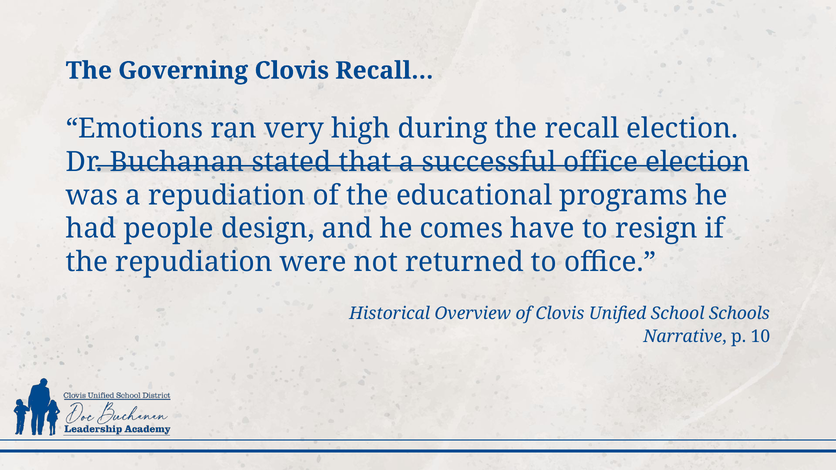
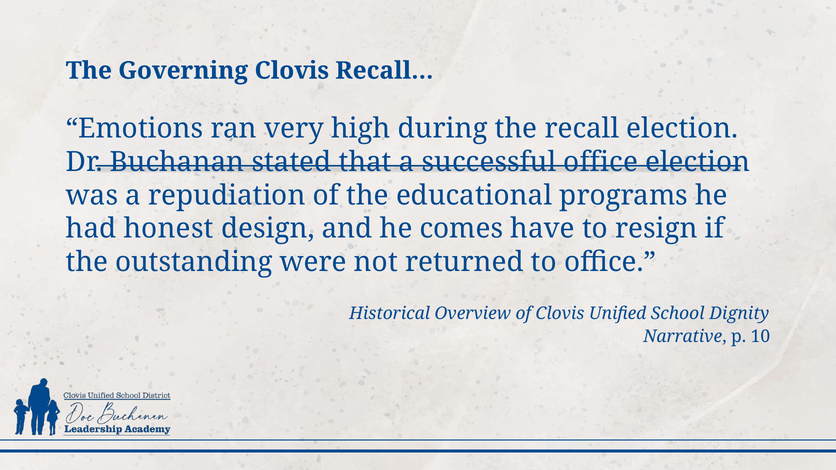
people: people -> honest
the repudiation: repudiation -> outstanding
Schools: Schools -> Dignity
